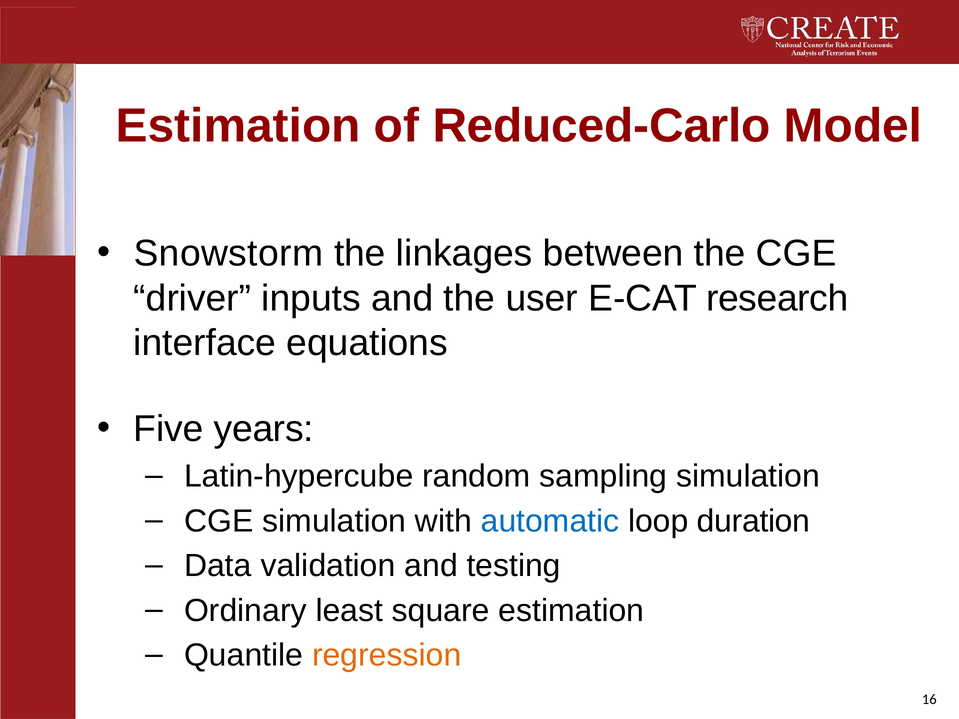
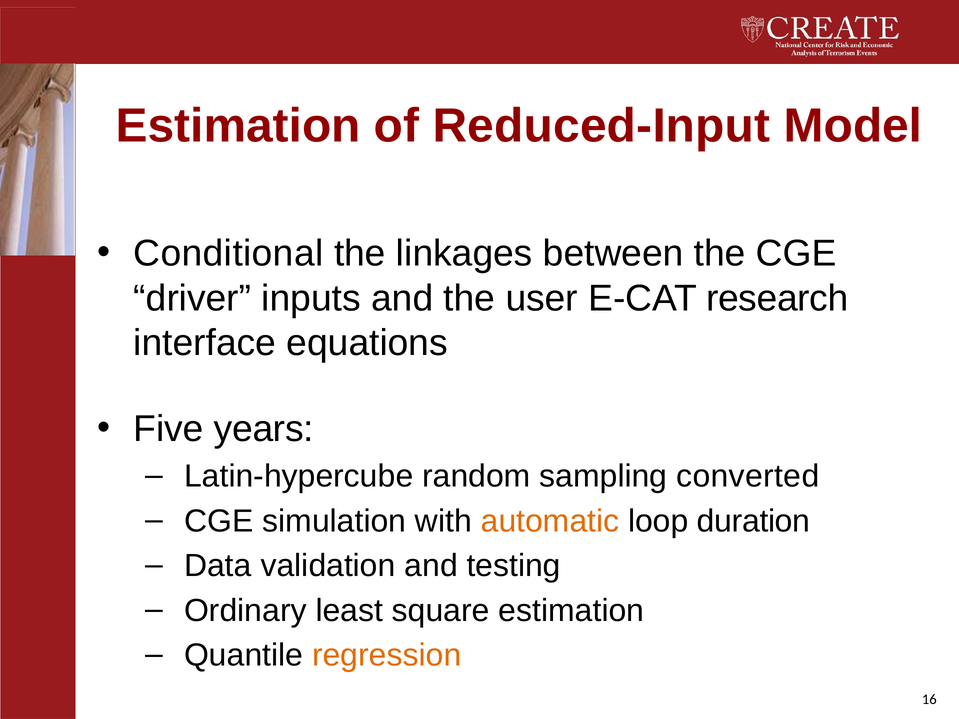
Reduced-Carlo: Reduced-Carlo -> Reduced-Input
Snowstorm: Snowstorm -> Conditional
sampling simulation: simulation -> converted
automatic colour: blue -> orange
